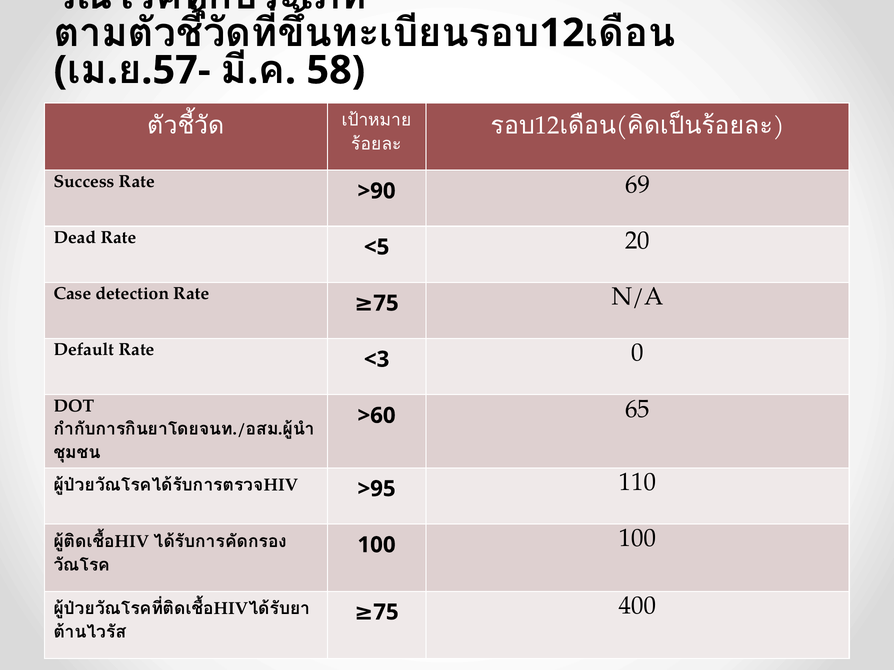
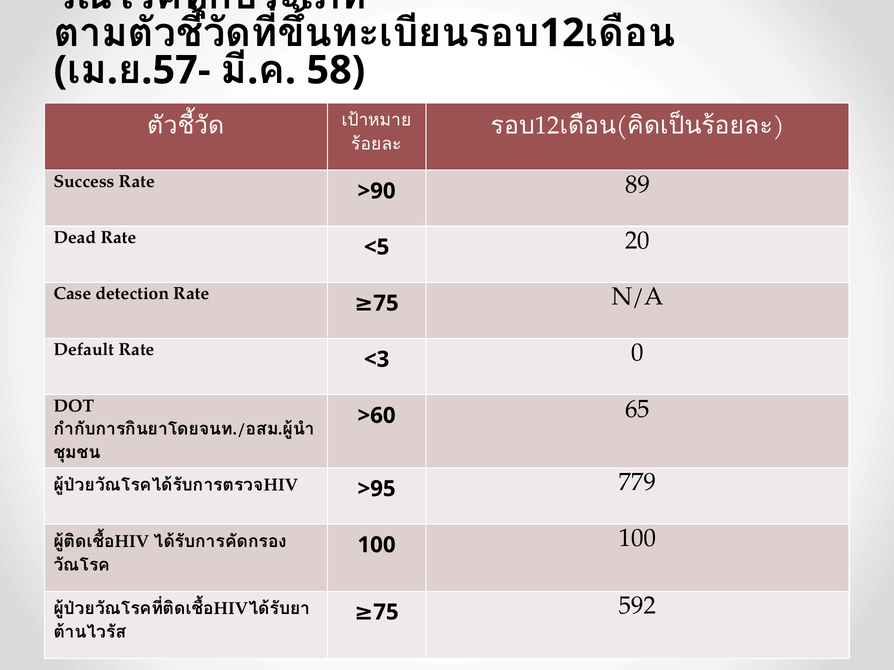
69: 69 -> 89
110: 110 -> 779
400: 400 -> 592
